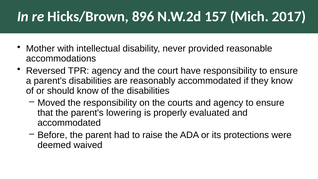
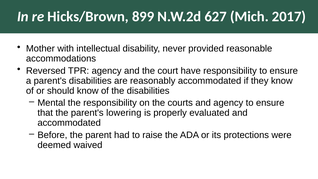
896: 896 -> 899
157: 157 -> 627
Moved: Moved -> Mental
